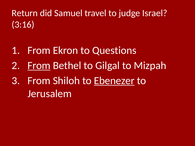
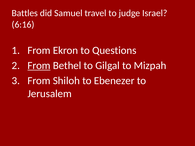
Return: Return -> Battles
3:16: 3:16 -> 6:16
Ebenezer underline: present -> none
